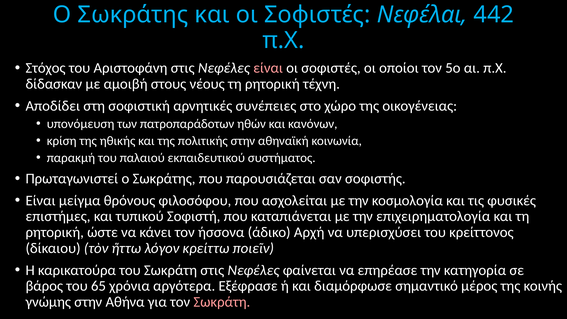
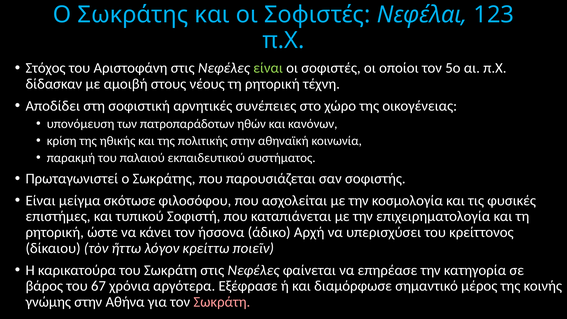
442: 442 -> 123
είναι at (268, 68) colour: pink -> light green
θρόνους: θρόνους -> σκότωσε
65: 65 -> 67
